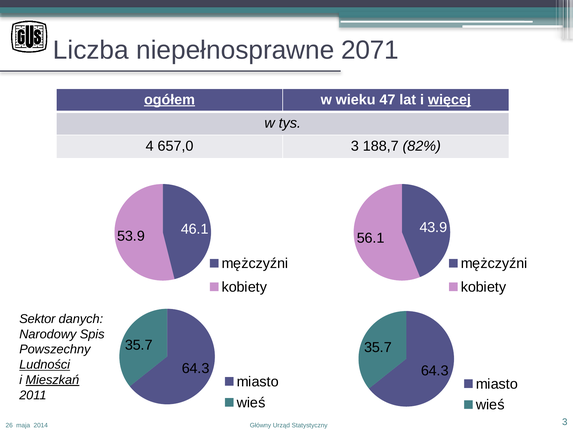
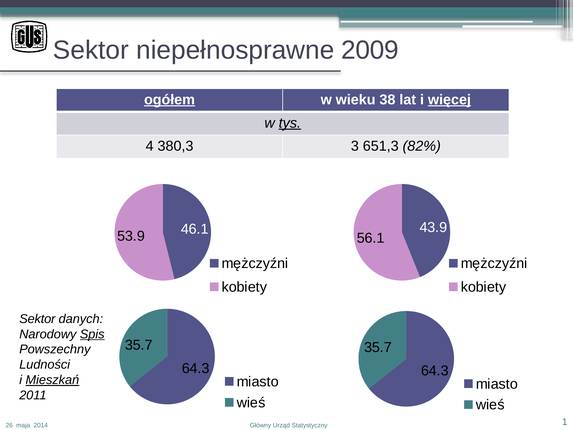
Liczba at (91, 50): Liczba -> Sektor
2071: 2071 -> 2009
47: 47 -> 38
tys underline: none -> present
657,0: 657,0 -> 380,3
188,7: 188,7 -> 651,3
Spis underline: none -> present
Ludności underline: present -> none
2014 3: 3 -> 1
